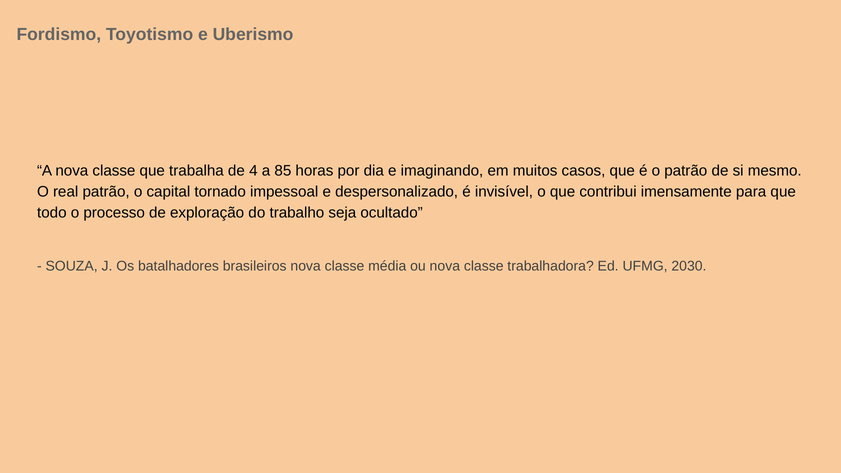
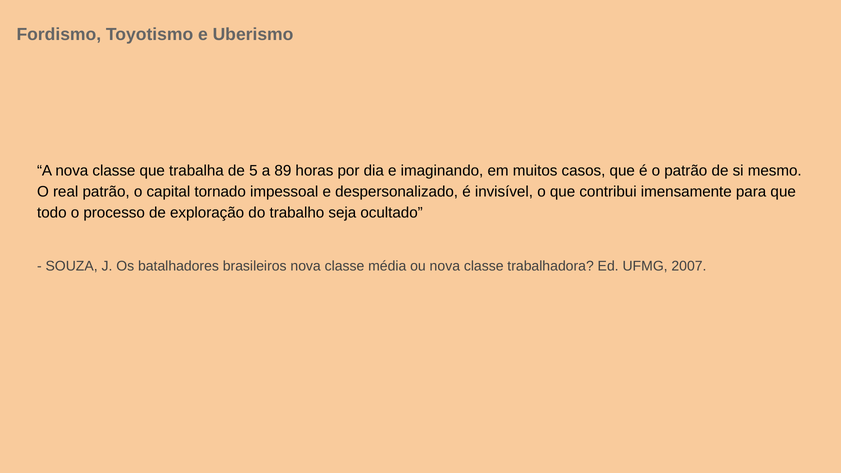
4: 4 -> 5
85: 85 -> 89
2030: 2030 -> 2007
